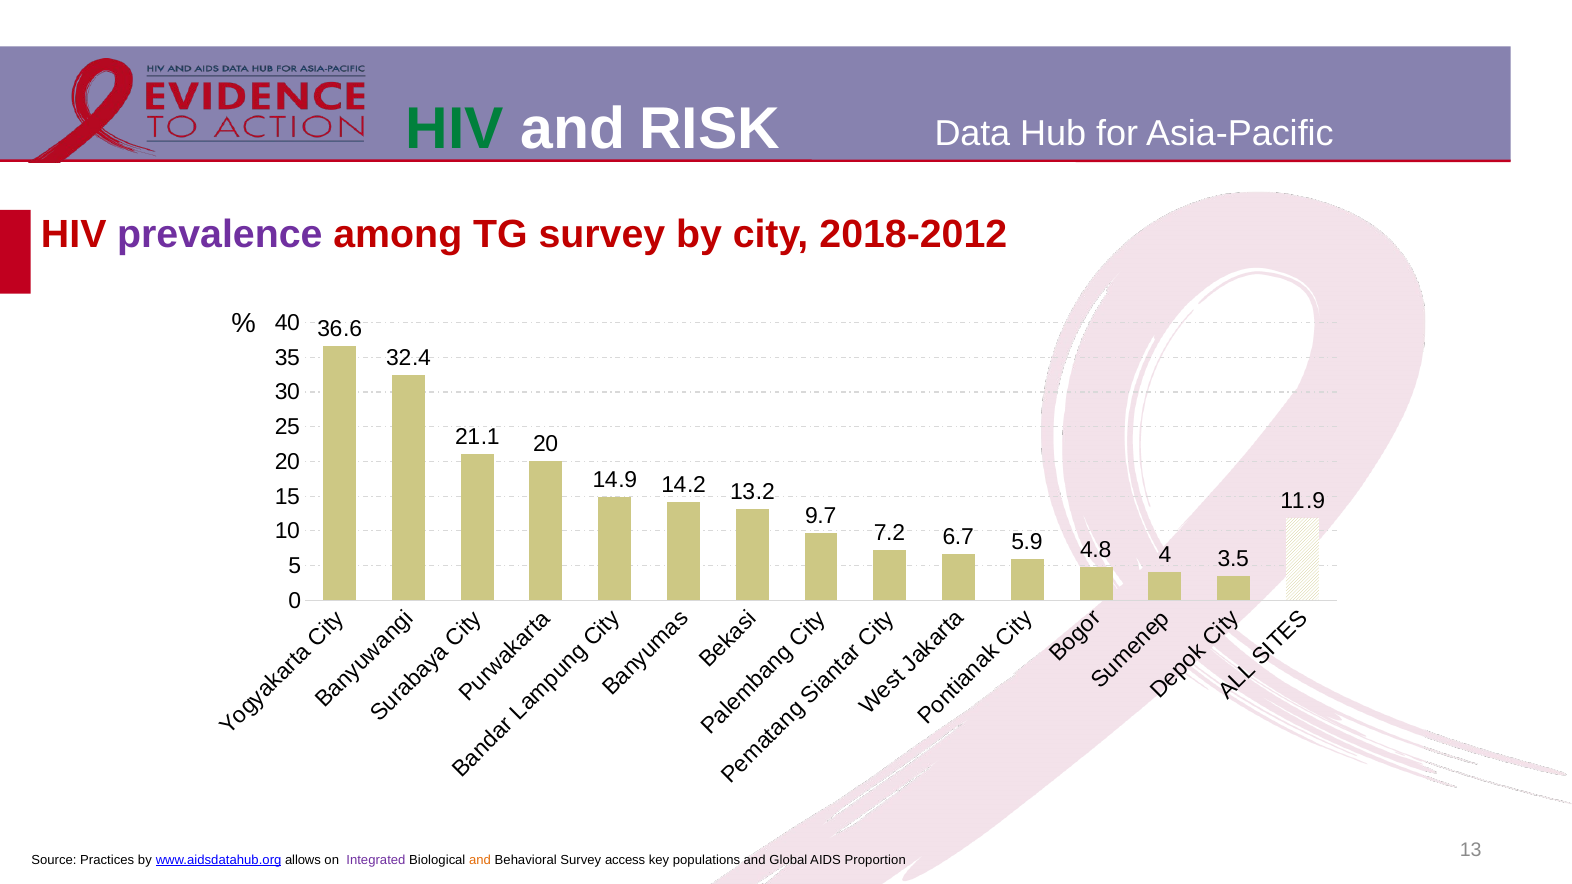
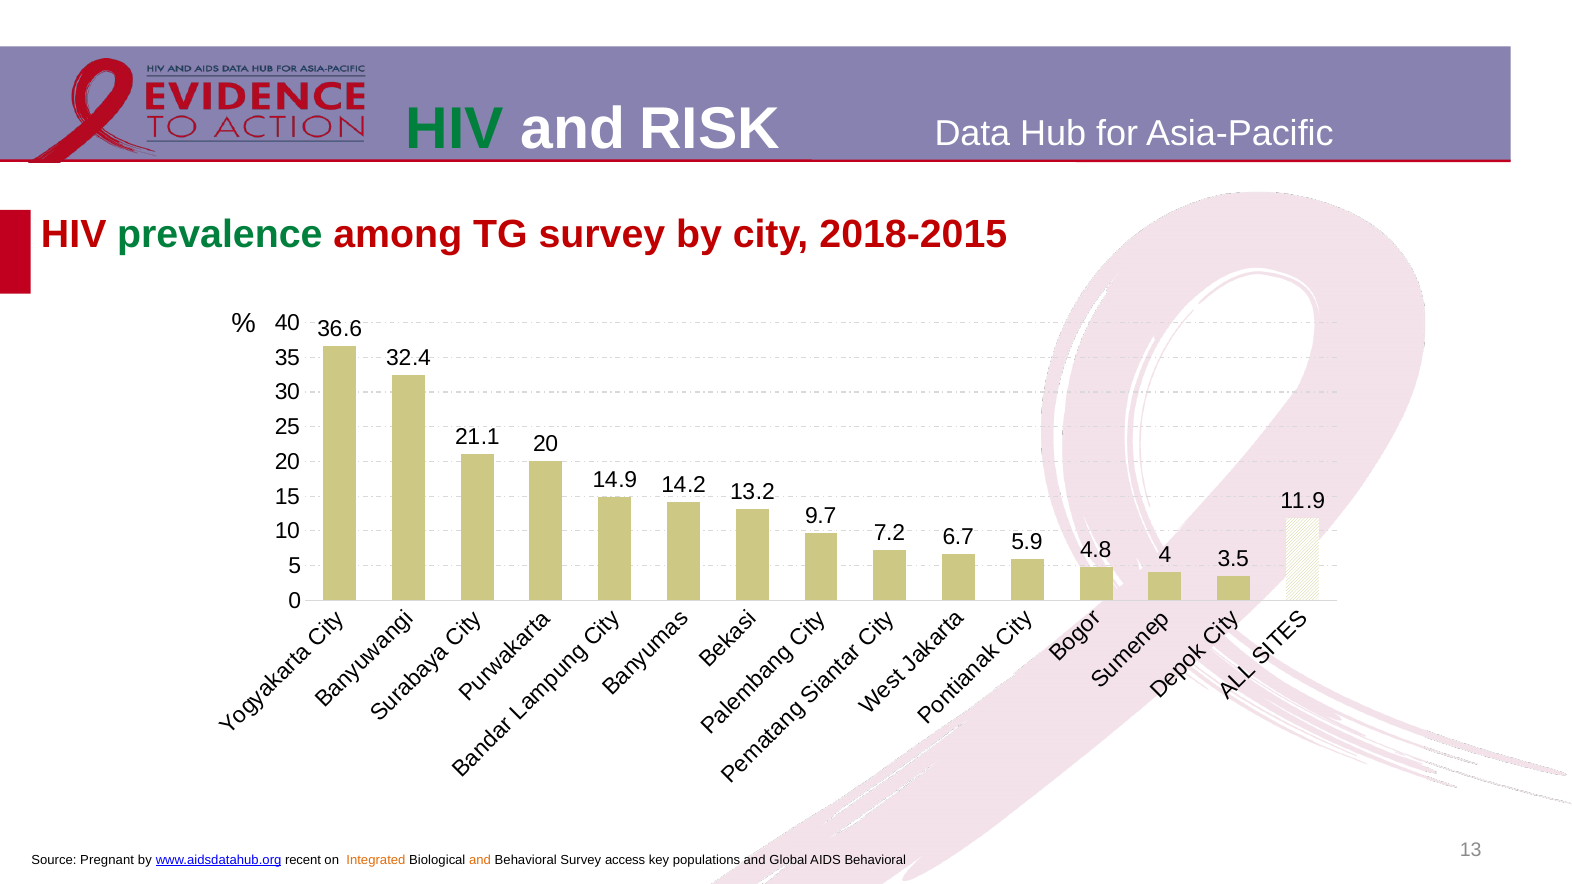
prevalence colour: purple -> green
2018-2012: 2018-2012 -> 2018-2015
Practices: Practices -> Pregnant
allows: allows -> recent
Integrated colour: purple -> orange
AIDS Proportion: Proportion -> Behavioral
